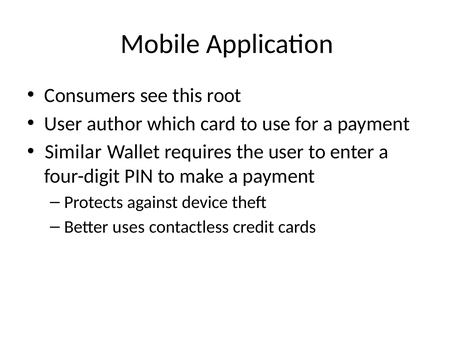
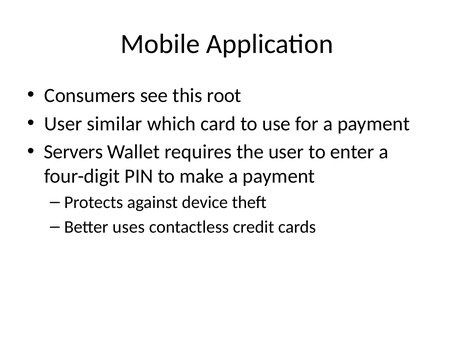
author: author -> similar
Similar: Similar -> Servers
